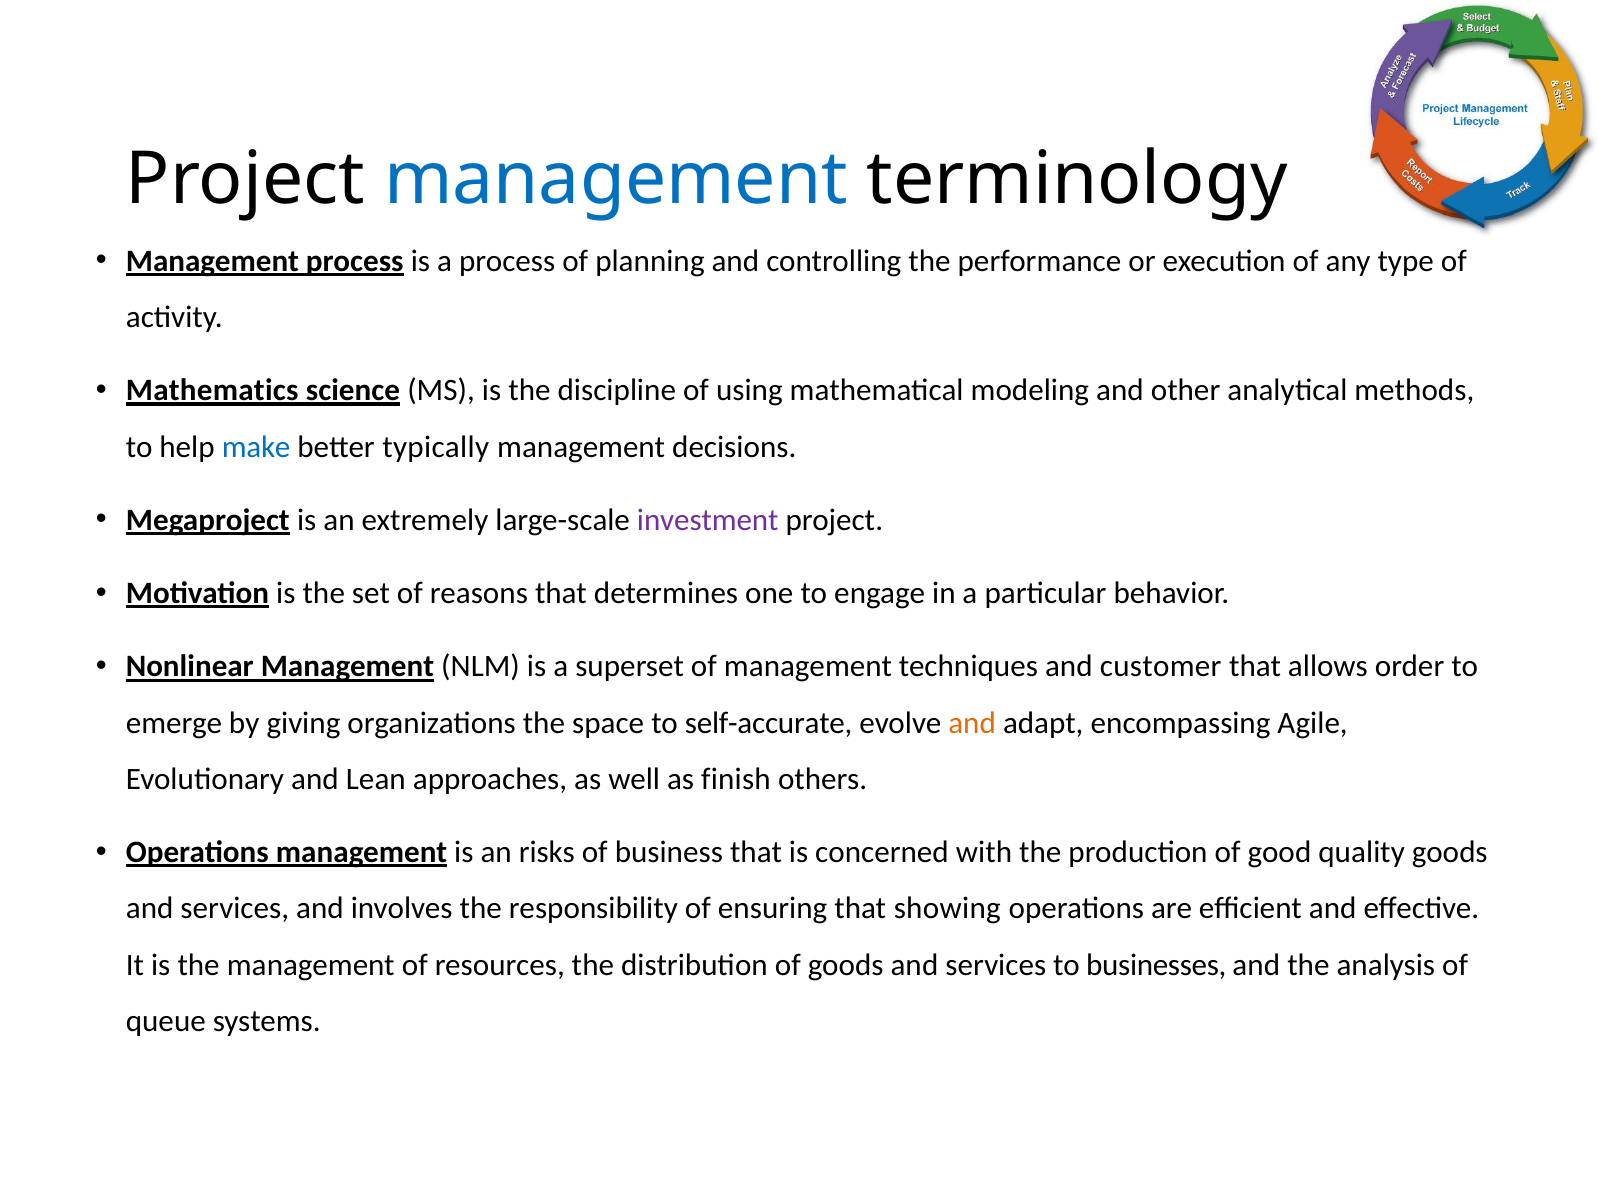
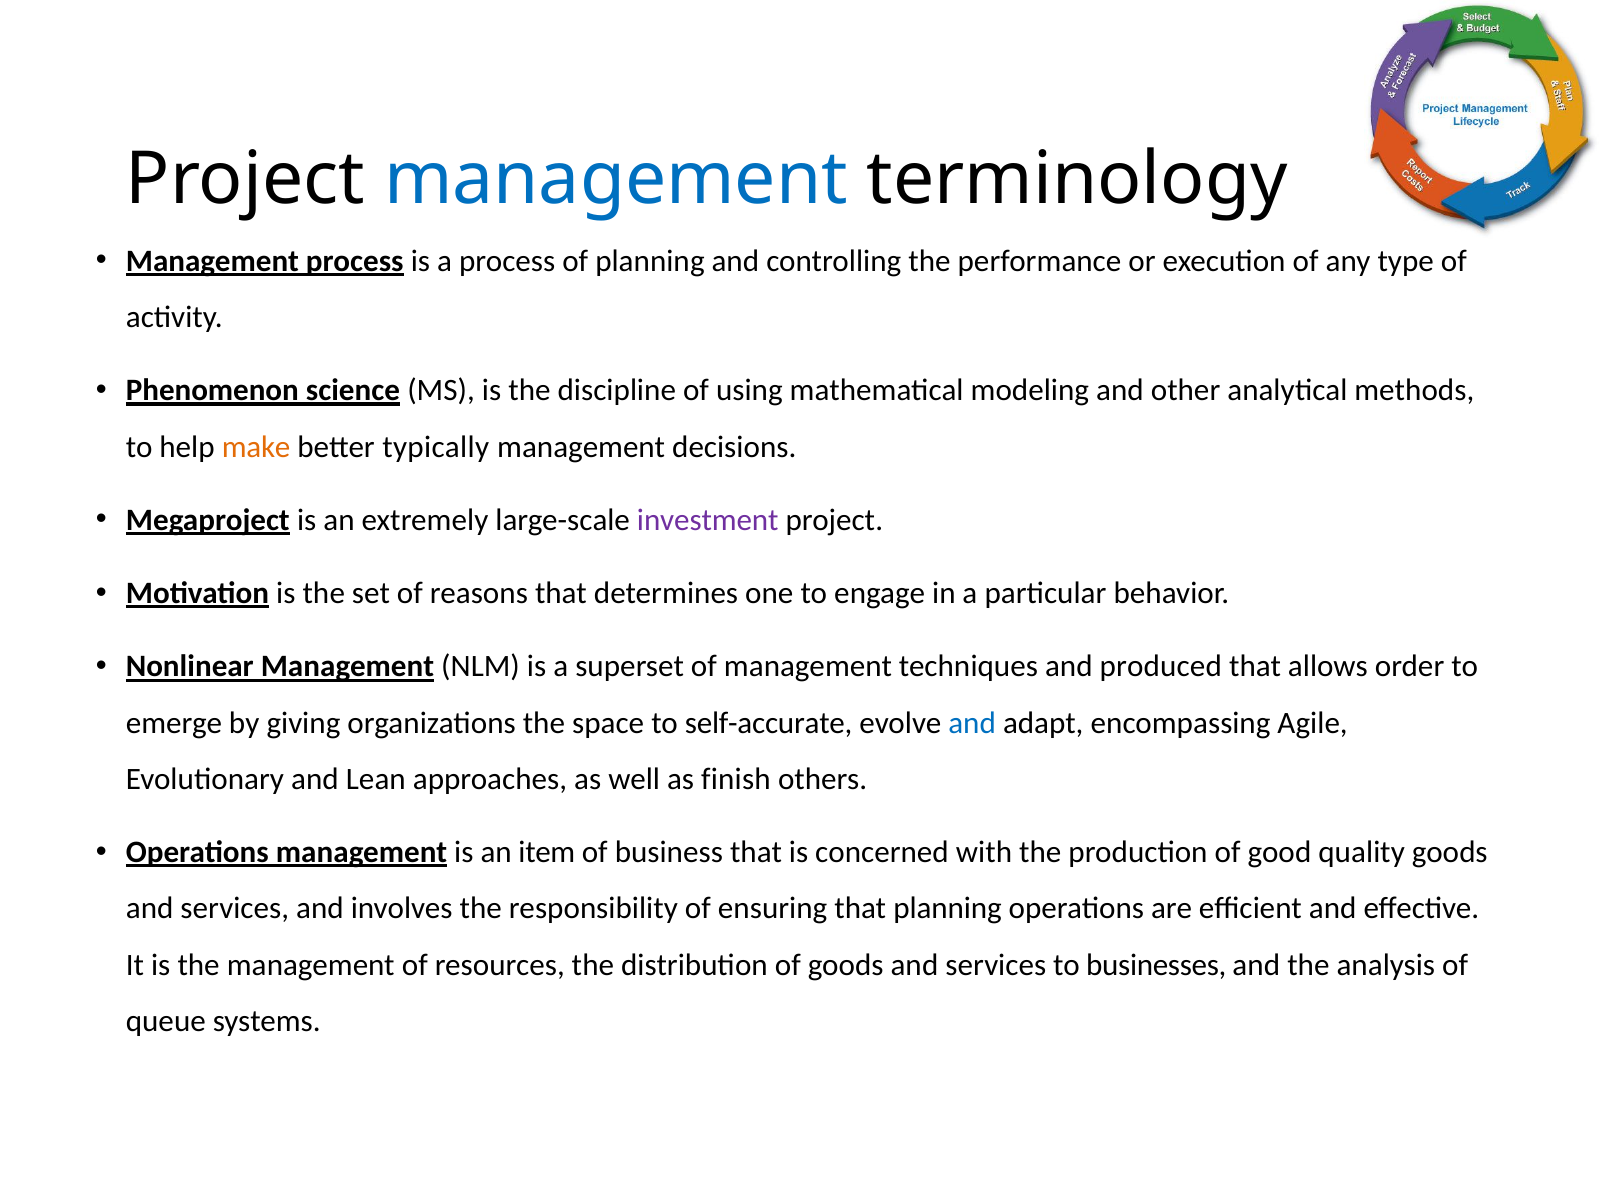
Mathematics: Mathematics -> Phenomenon
make colour: blue -> orange
customer: customer -> produced
and at (972, 723) colour: orange -> blue
risks: risks -> item
that showing: showing -> planning
